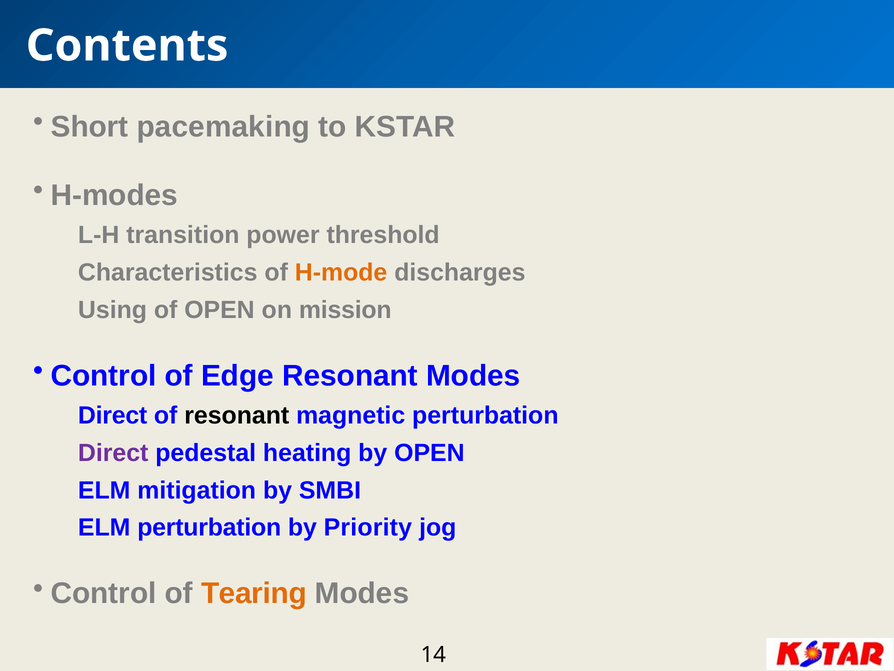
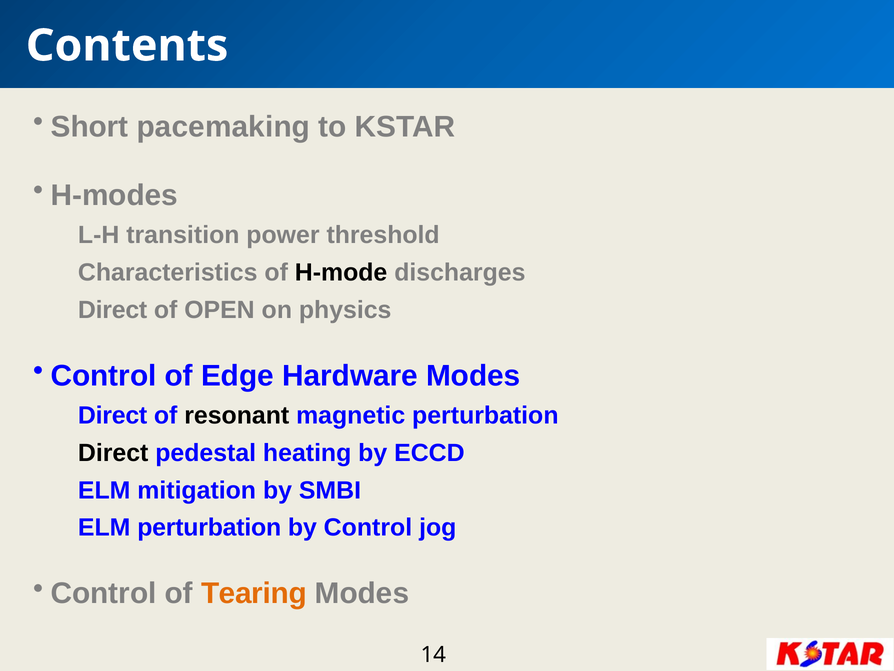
H-mode colour: orange -> black
Using at (112, 310): Using -> Direct
mission: mission -> physics
Edge Resonant: Resonant -> Hardware
Direct at (113, 453) colour: purple -> black
by OPEN: OPEN -> ECCD
by Priority: Priority -> Control
